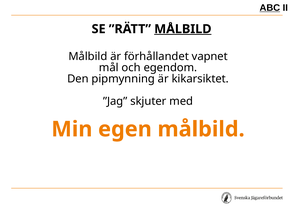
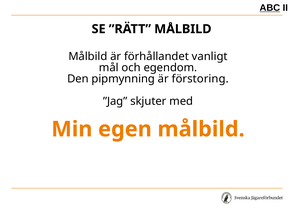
MÅLBILD at (183, 29) underline: present -> none
vapnet: vapnet -> vanligt
kikarsiktet: kikarsiktet -> förstoring
